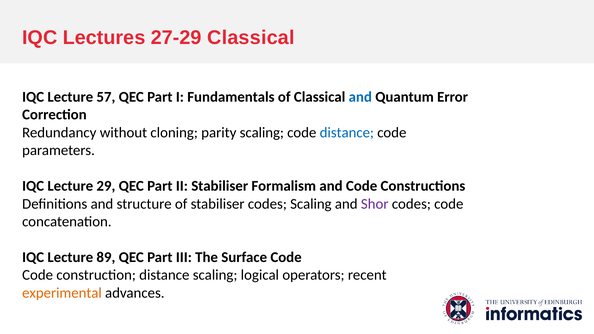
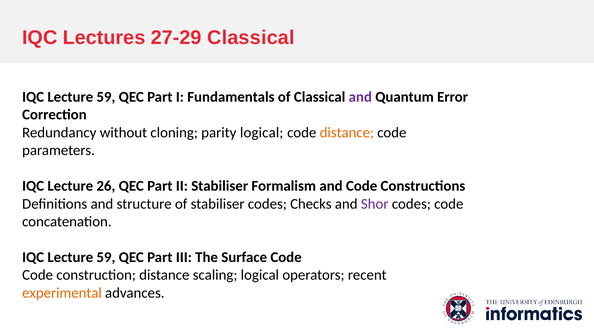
57 at (106, 97): 57 -> 59
and at (360, 97) colour: blue -> purple
parity scaling: scaling -> logical
distance at (347, 133) colour: blue -> orange
29: 29 -> 26
codes Scaling: Scaling -> Checks
89 at (106, 257): 89 -> 59
